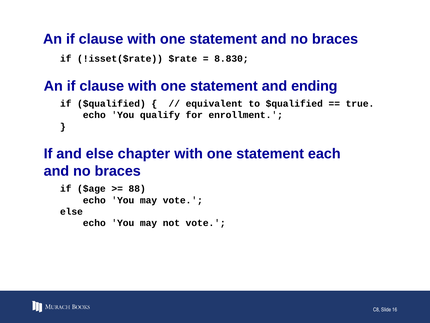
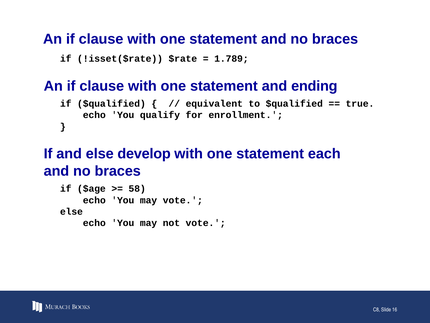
8.830: 8.830 -> 1.789
chapter: chapter -> develop
88: 88 -> 58
